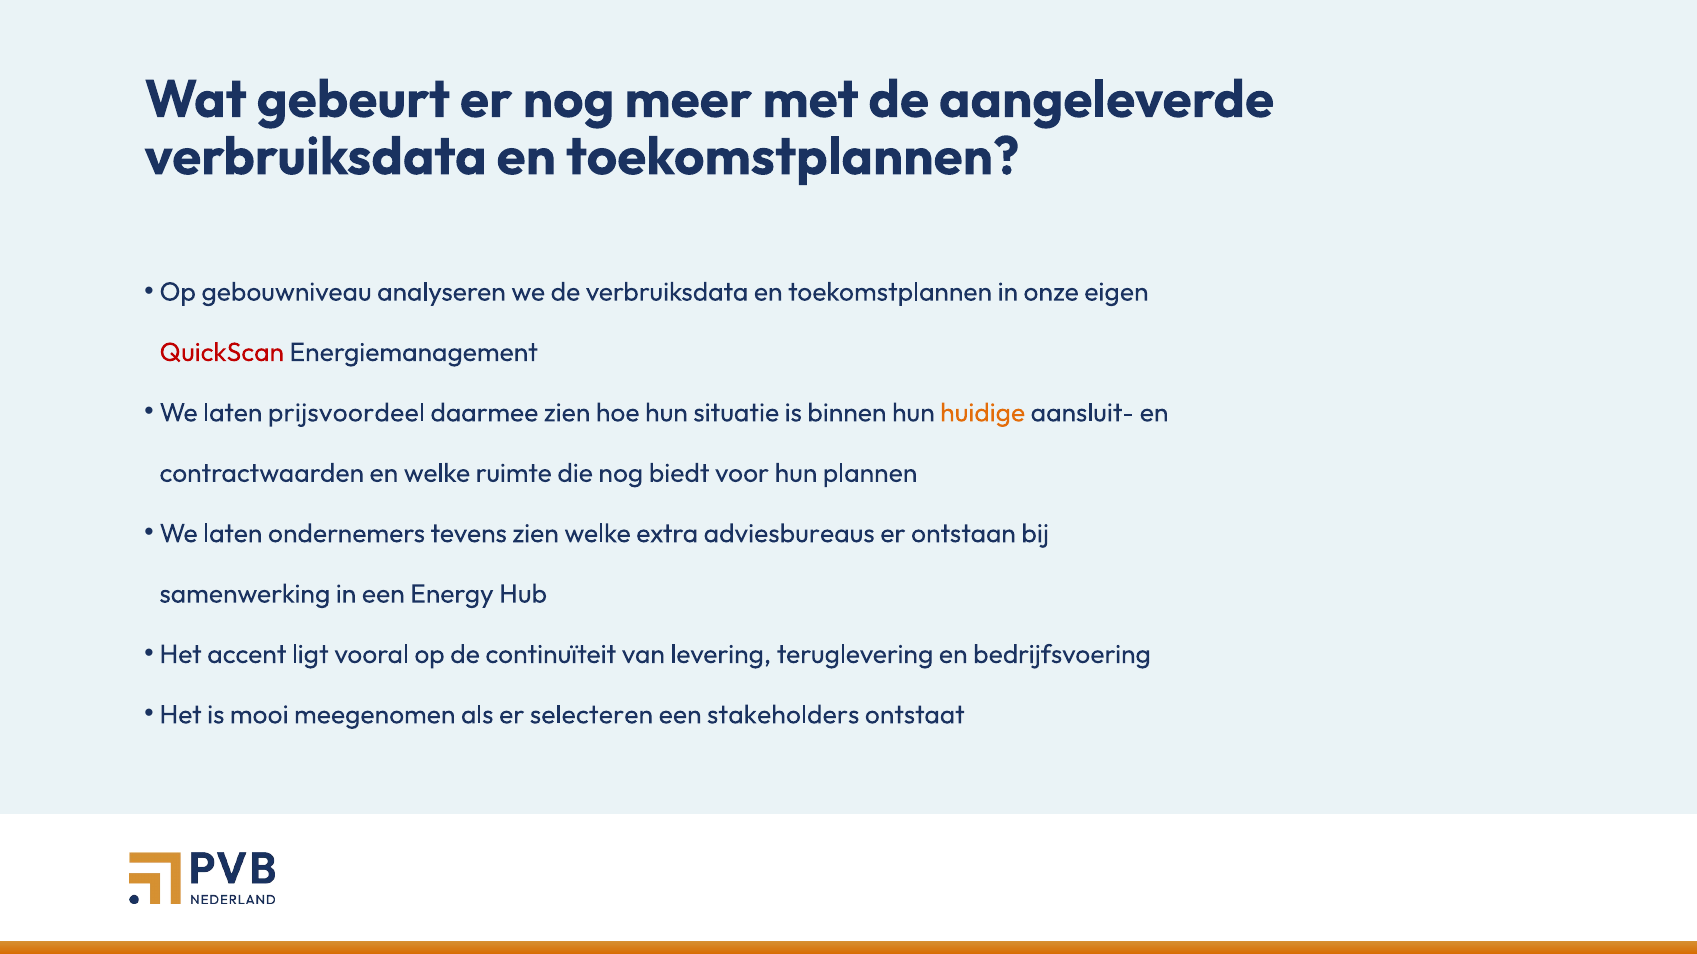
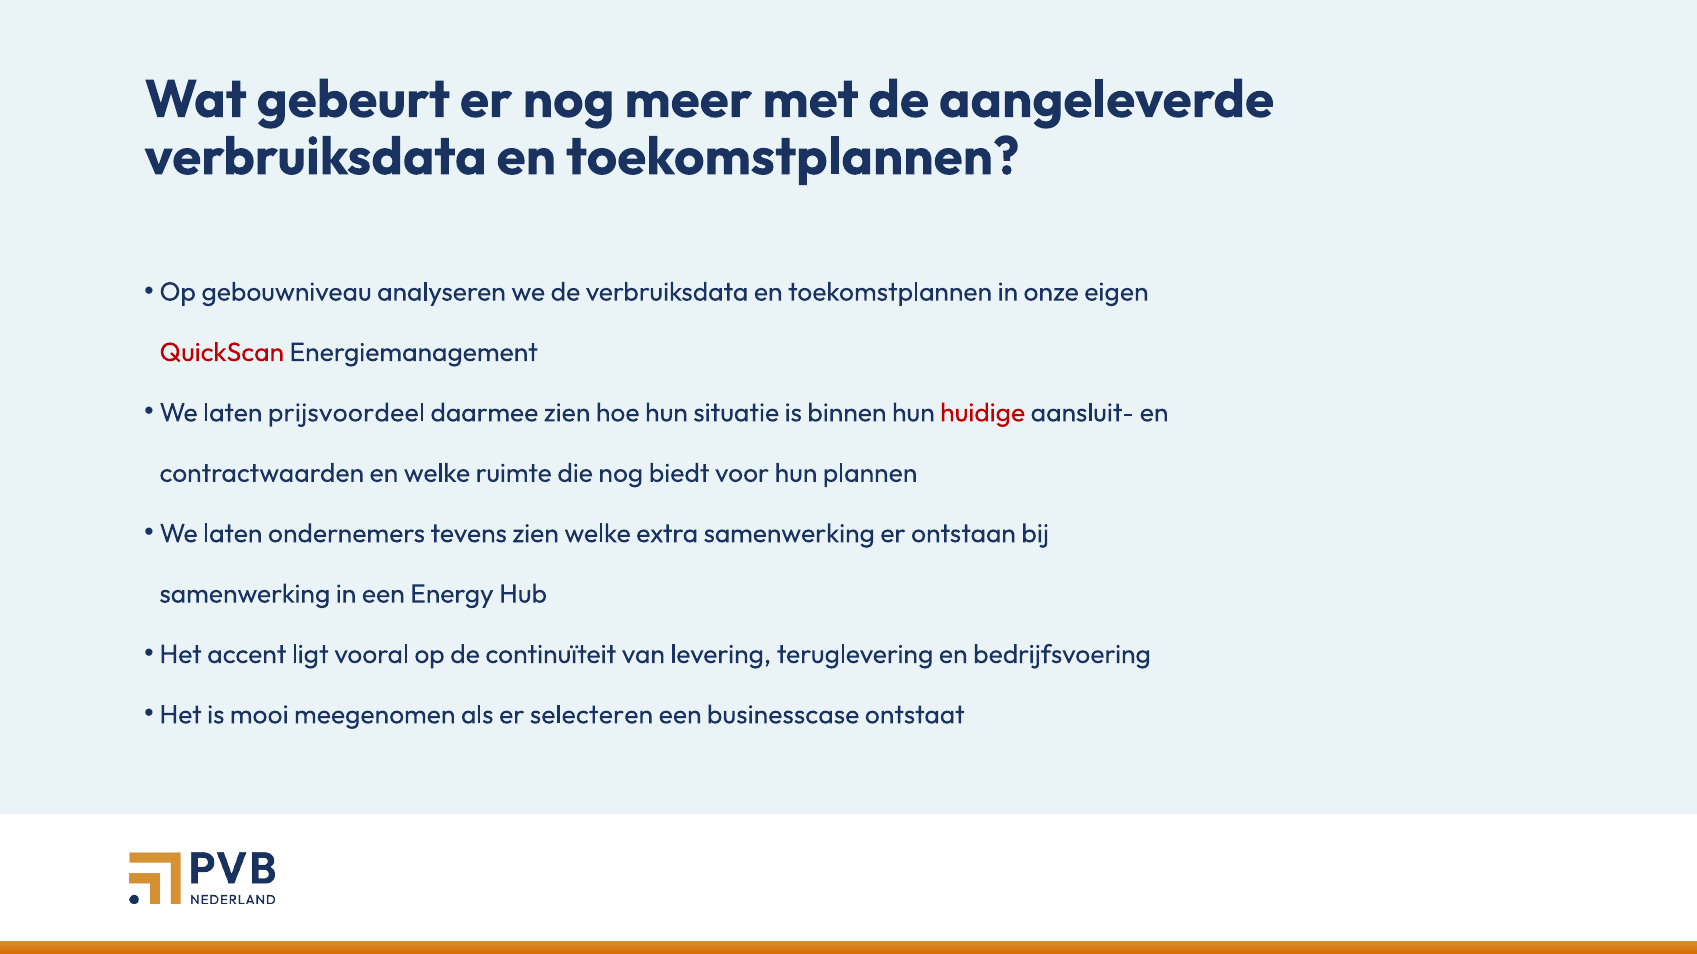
huidige colour: orange -> red
extra adviesbureaus: adviesbureaus -> samenwerking
stakeholders: stakeholders -> businesscase
